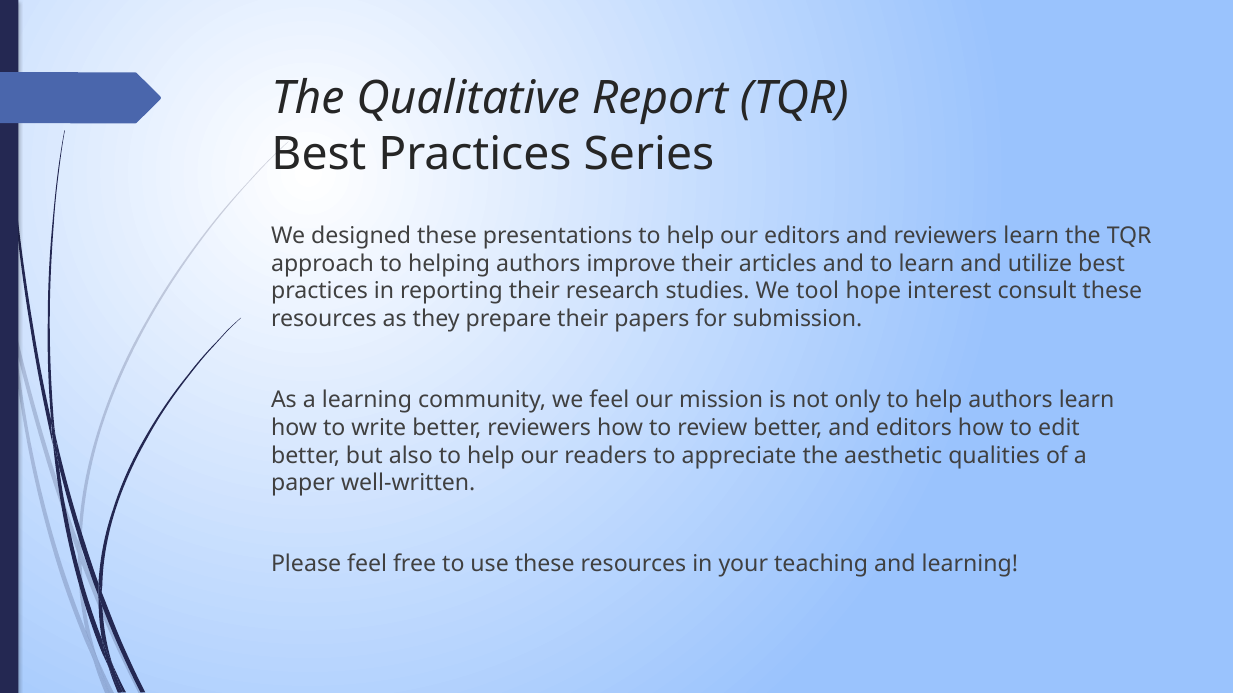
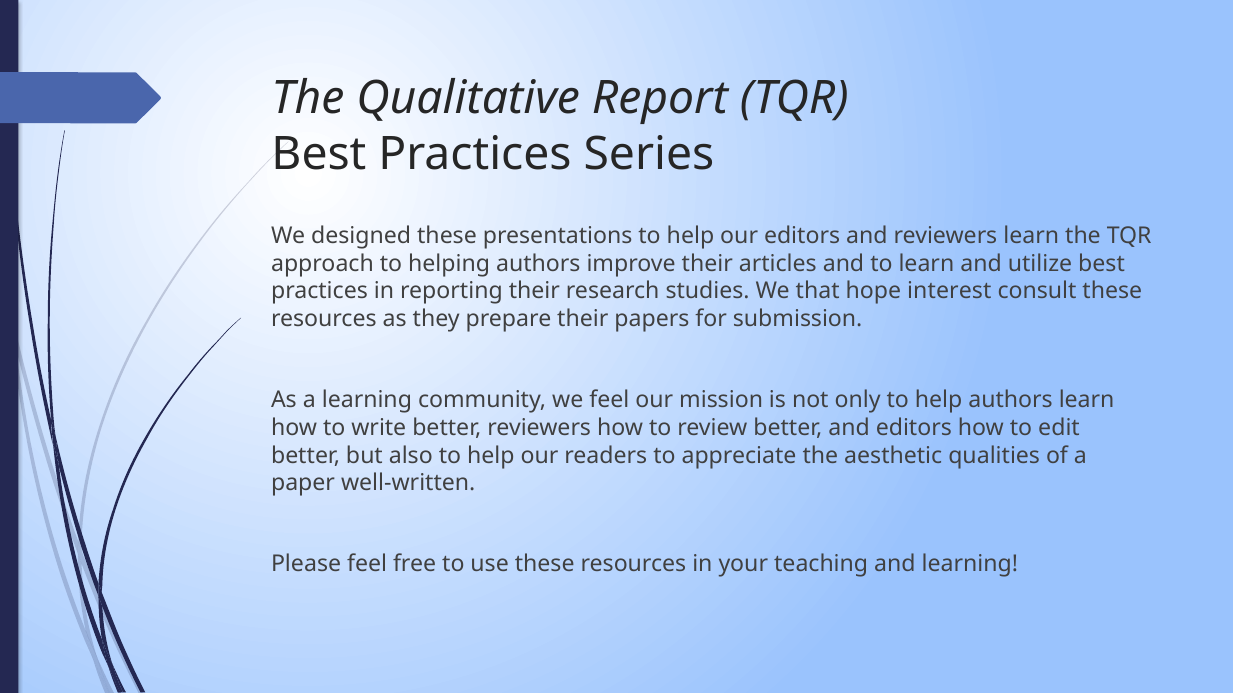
tool: tool -> that
